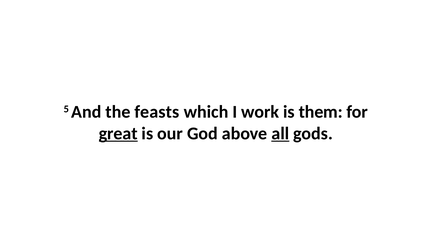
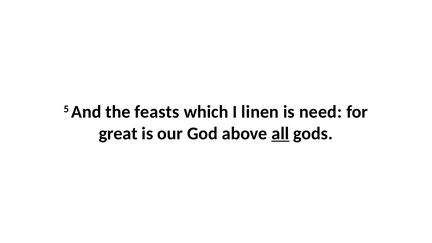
work: work -> linen
them: them -> need
great underline: present -> none
